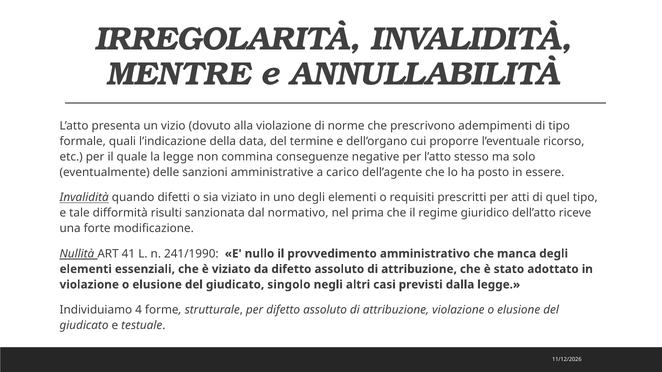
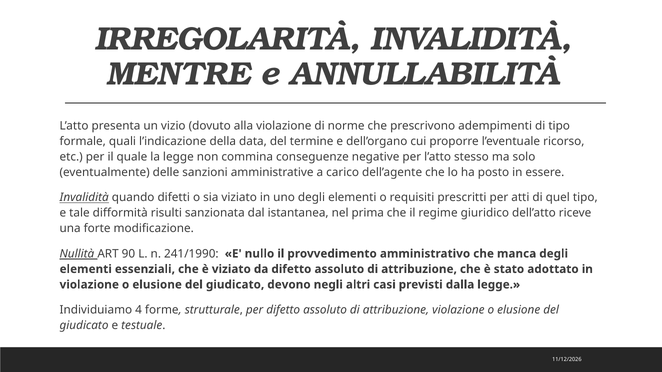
normativo: normativo -> istantanea
41: 41 -> 90
singolo: singolo -> devono
